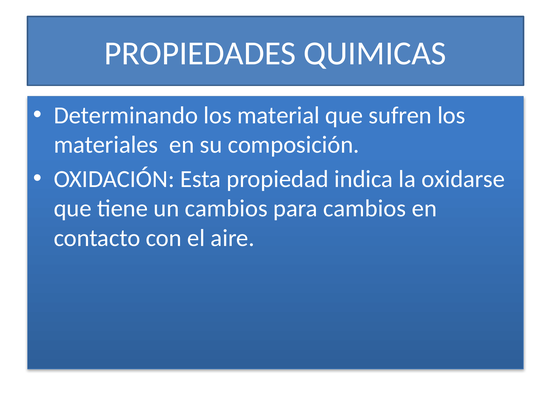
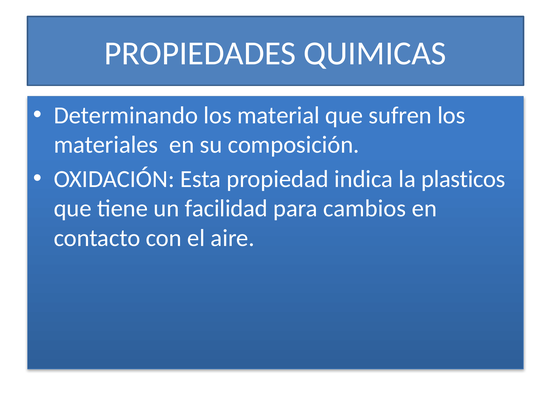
oxidarse: oxidarse -> plasticos
un cambios: cambios -> facilidad
